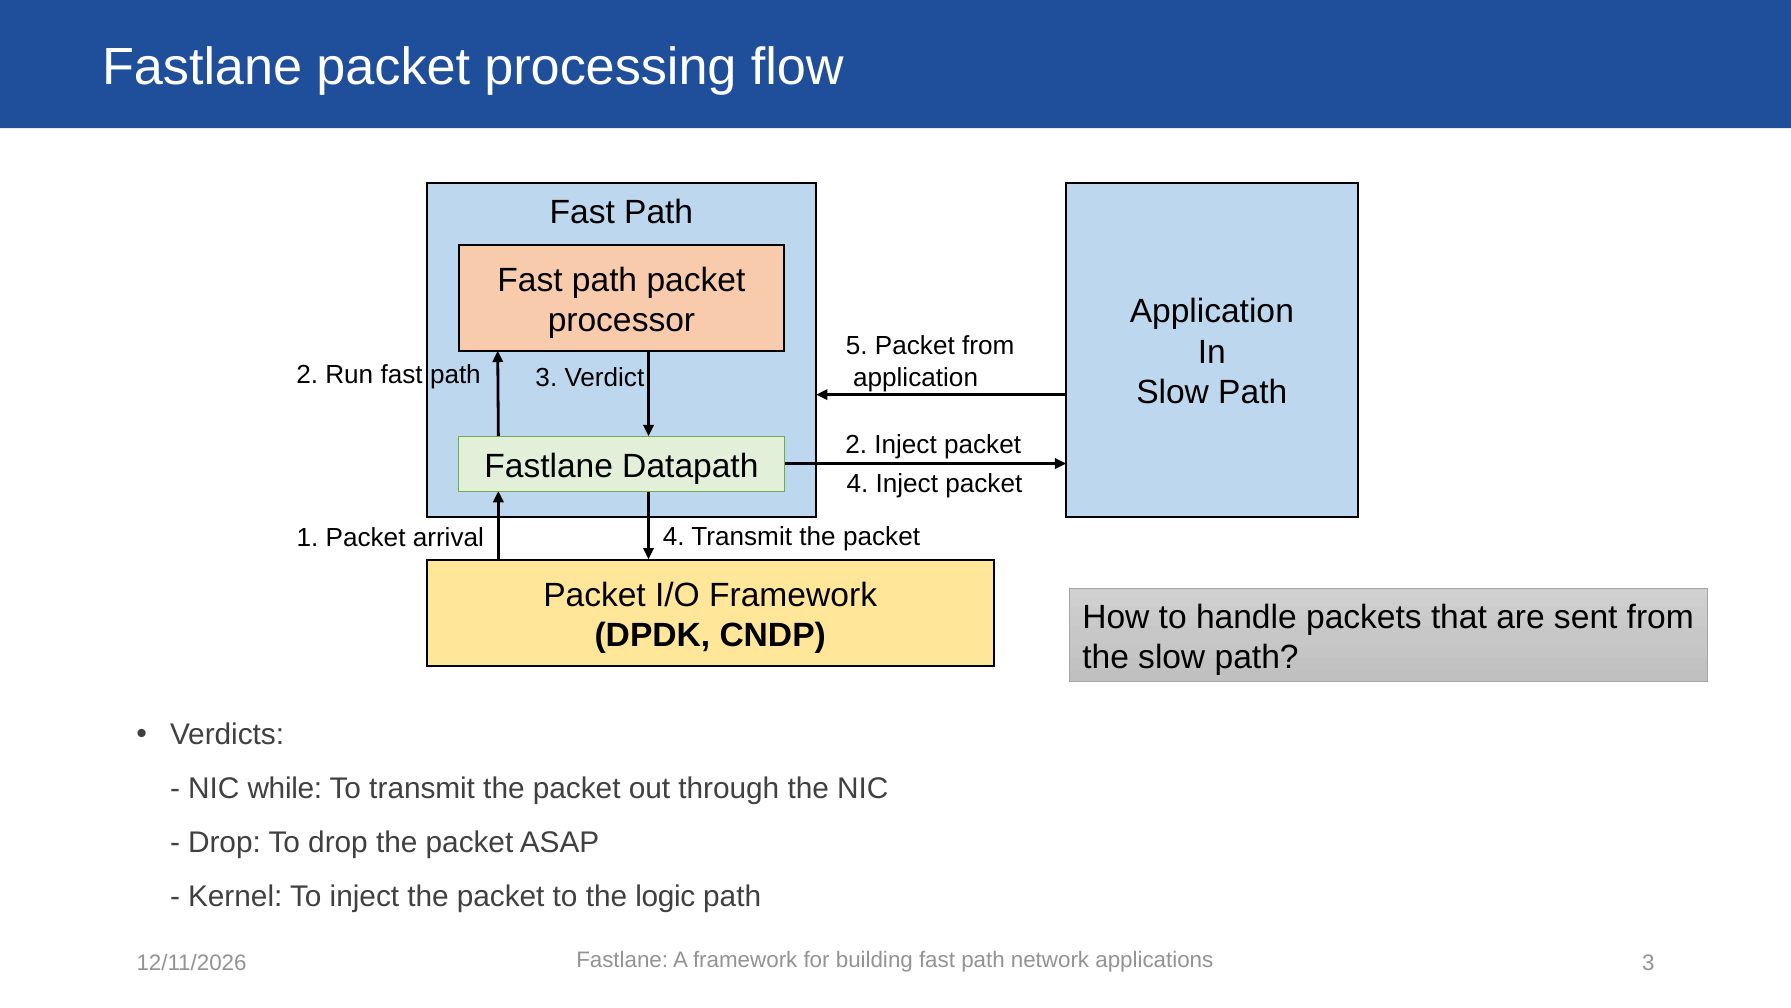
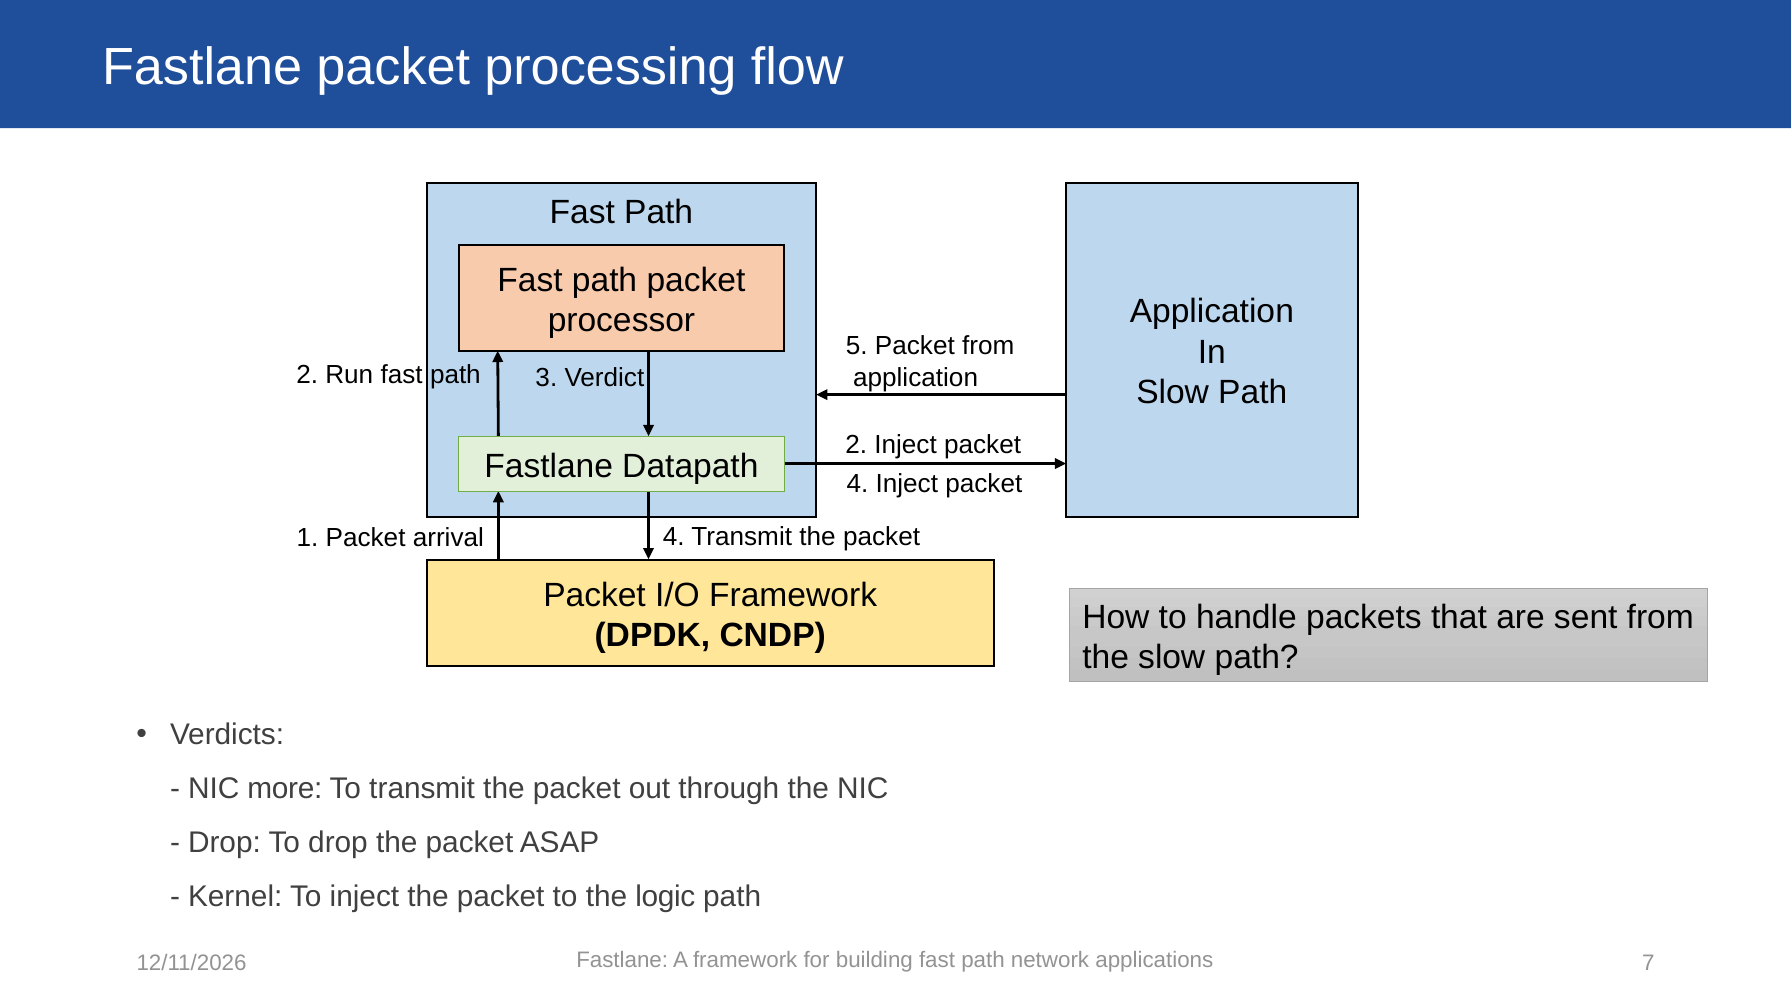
while: while -> more
3 at (1648, 962): 3 -> 7
